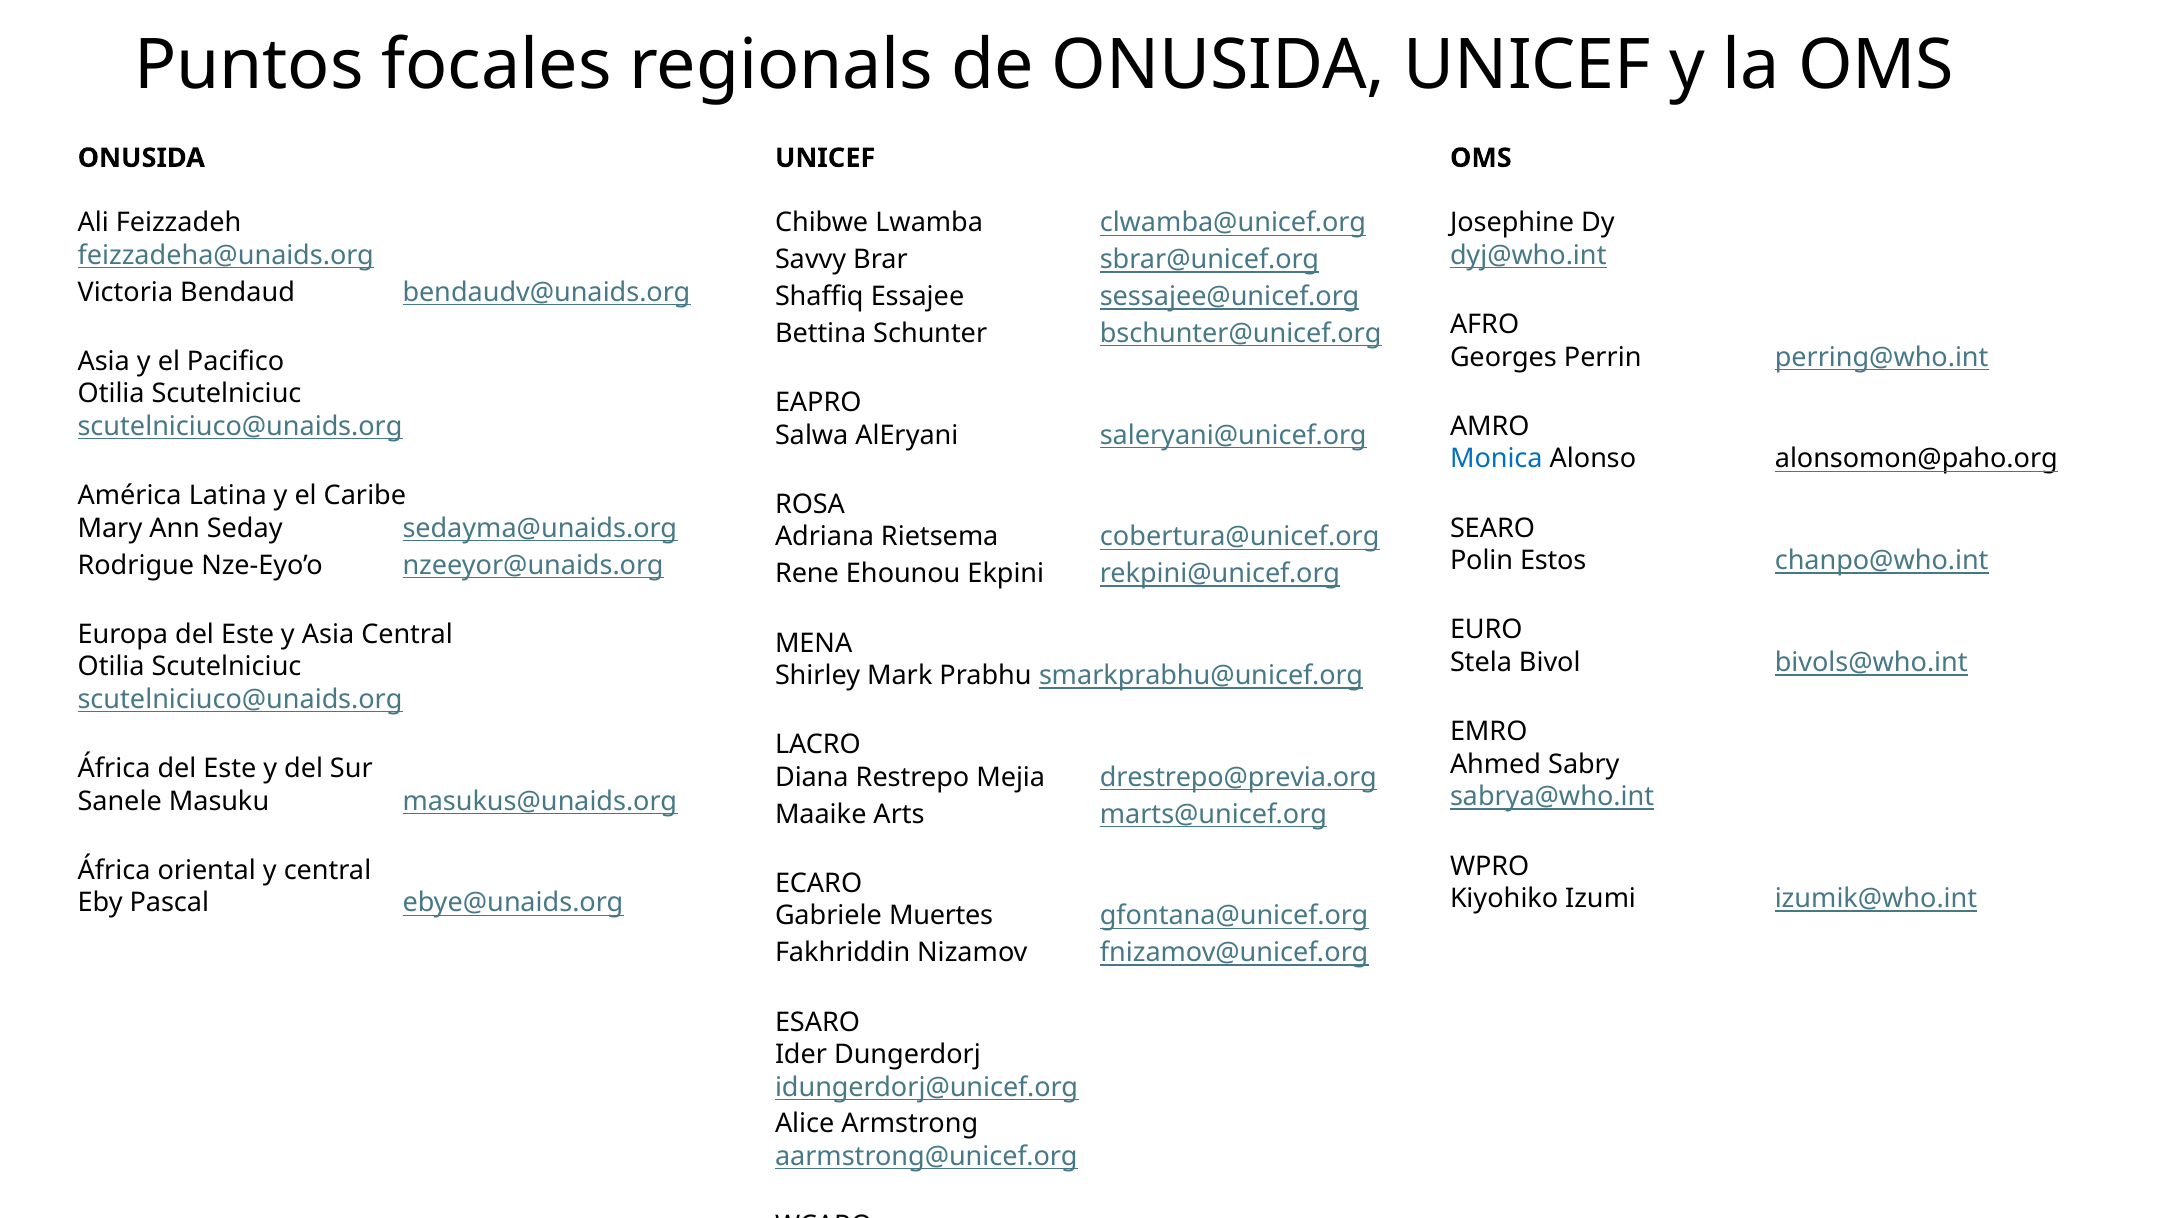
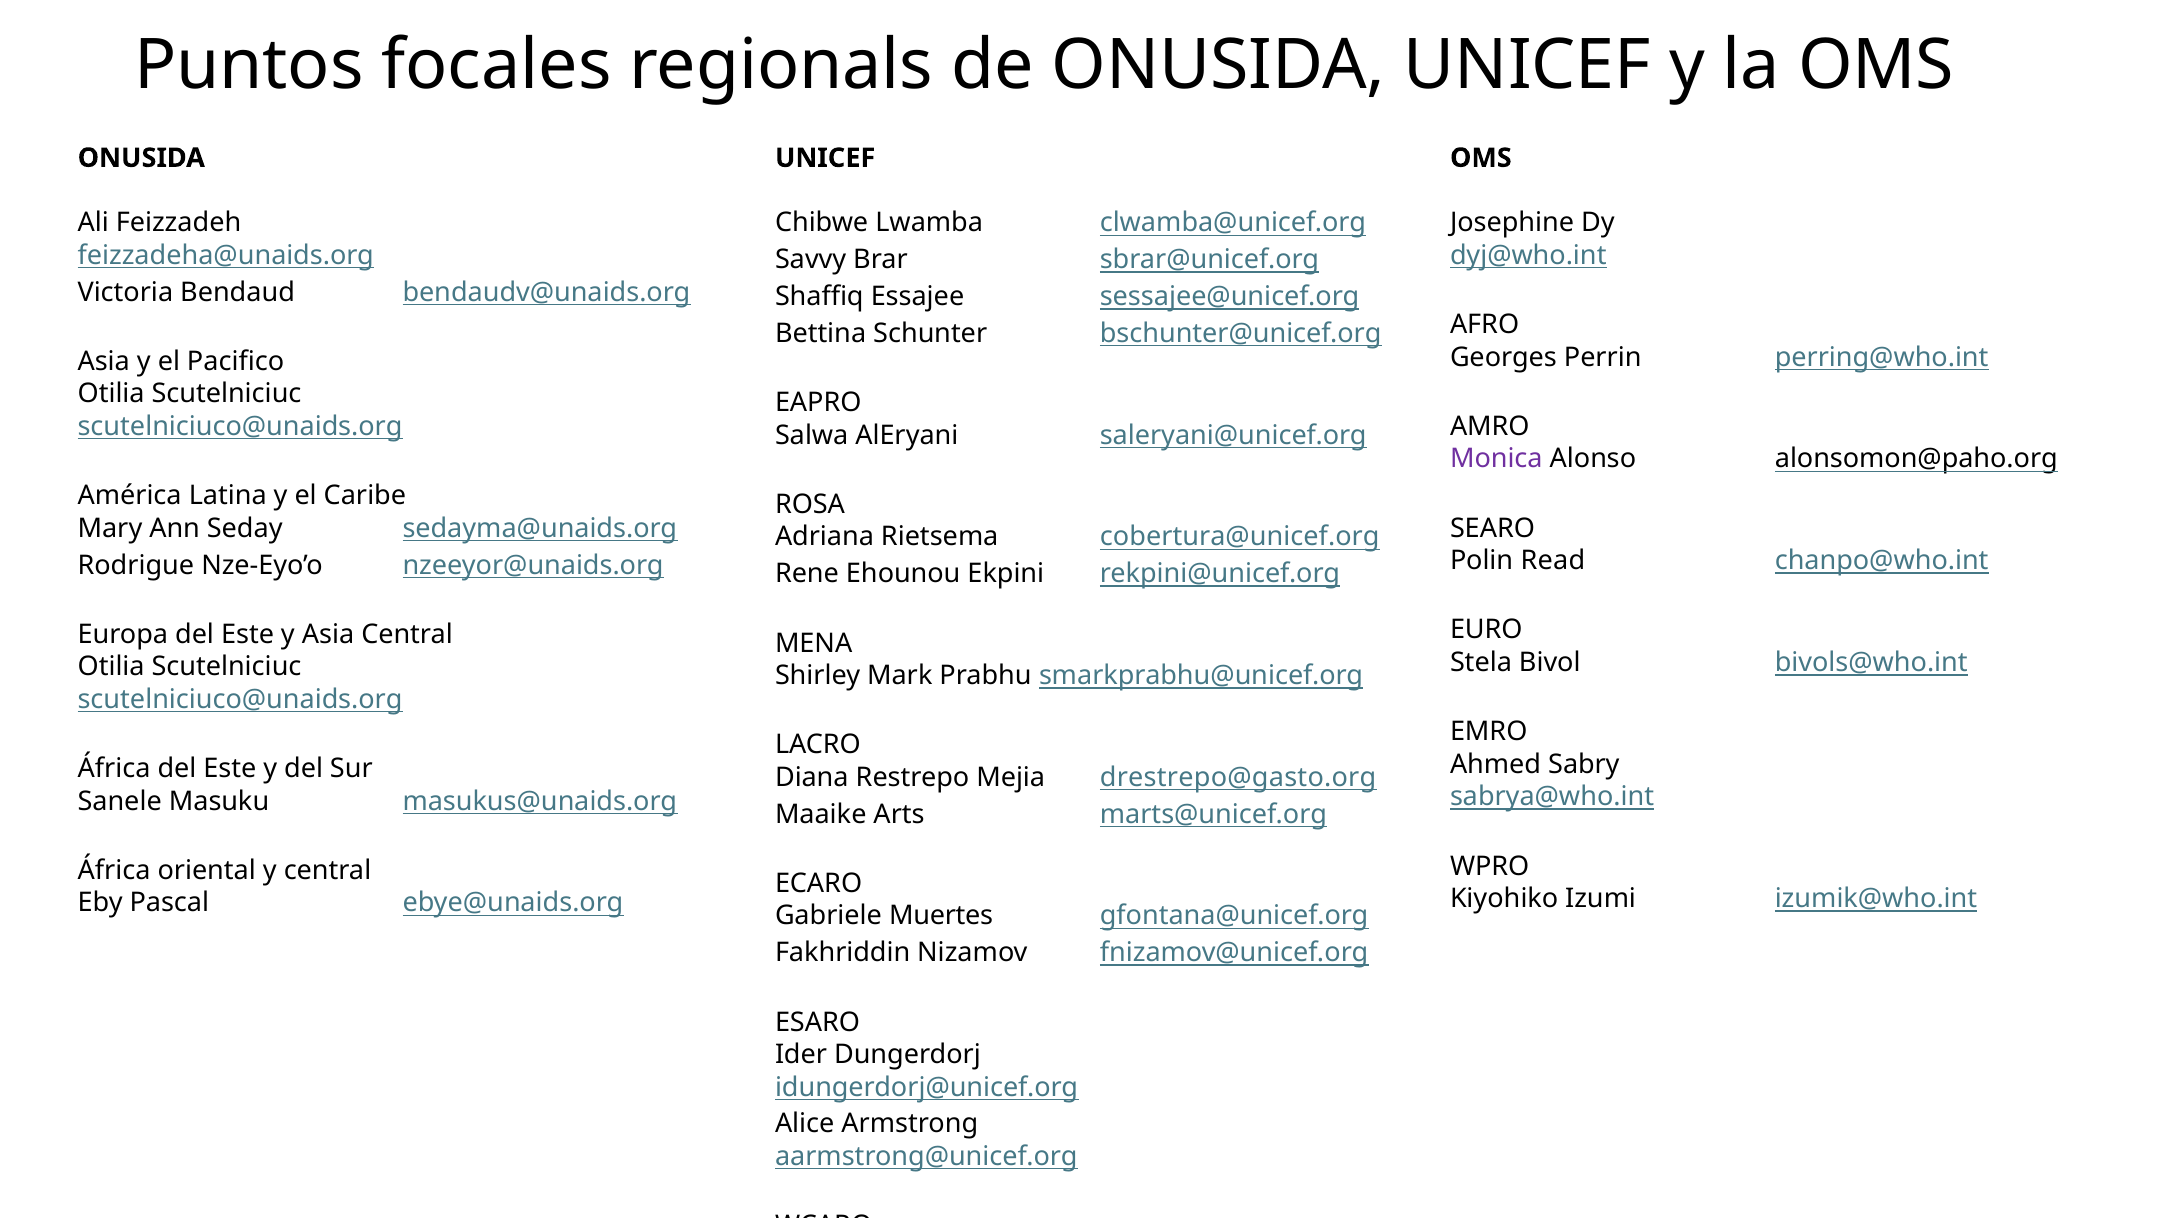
Monica colour: blue -> purple
Estos: Estos -> Read
drestrepo@previa.org: drestrepo@previa.org -> drestrepo@gasto.org
